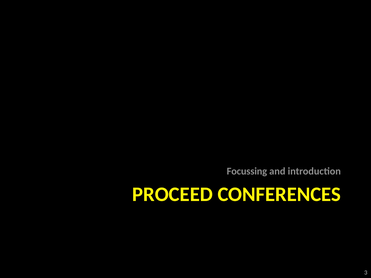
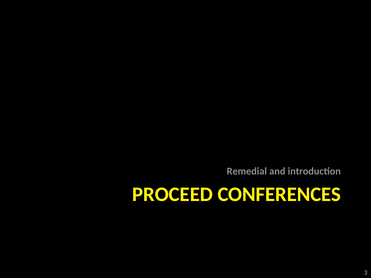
Focussing: Focussing -> Remedial
